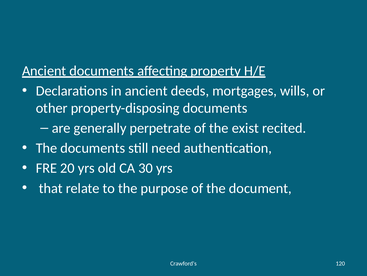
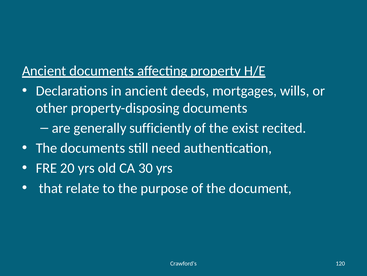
perpetrate: perpetrate -> sufficiently
